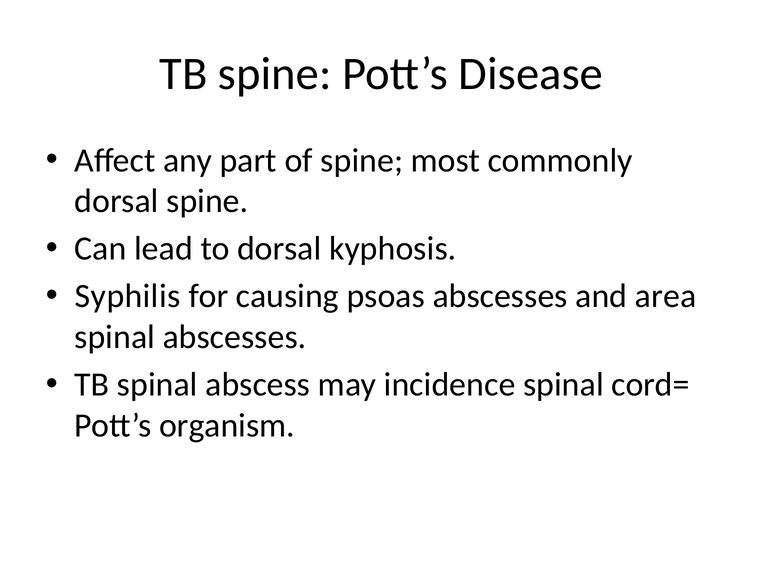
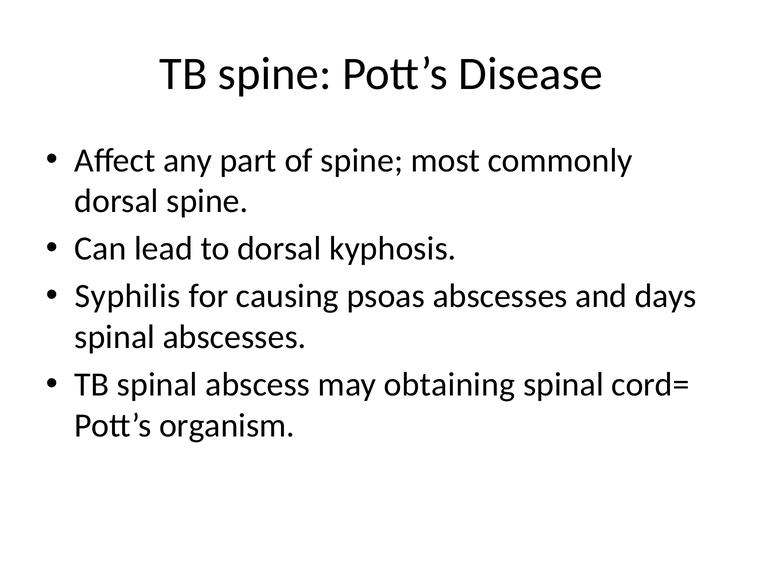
area: area -> days
incidence: incidence -> obtaining
